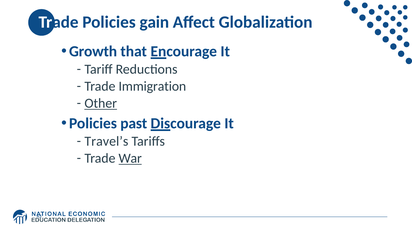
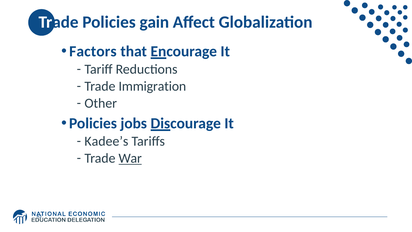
Growth: Growth -> Factors
Other underline: present -> none
past: past -> jobs
Travel’s: Travel’s -> Kadee’s
